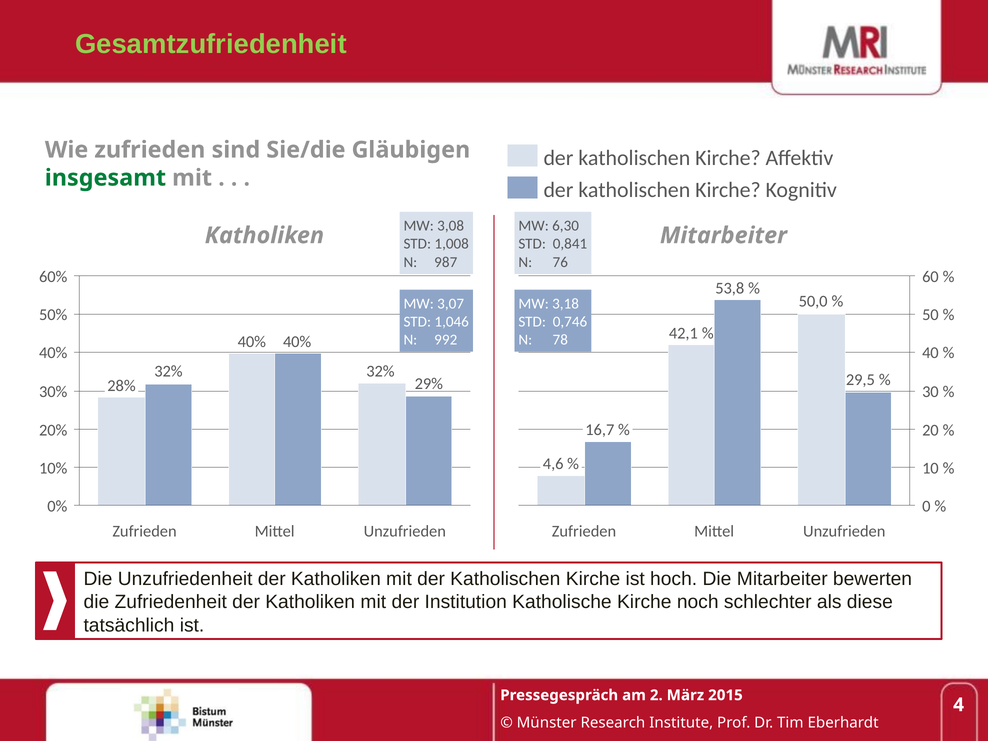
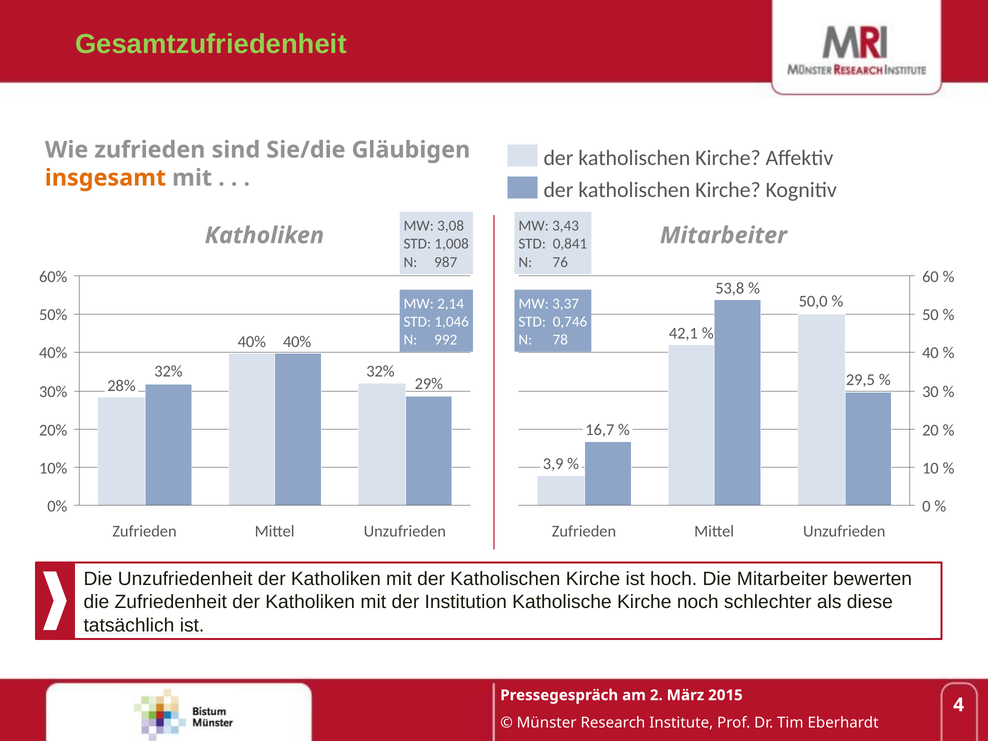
insgesamt colour: green -> orange
6,30: 6,30 -> 3,43
3,07: 3,07 -> 2,14
3,18: 3,18 -> 3,37
4,6: 4,6 -> 3,9
